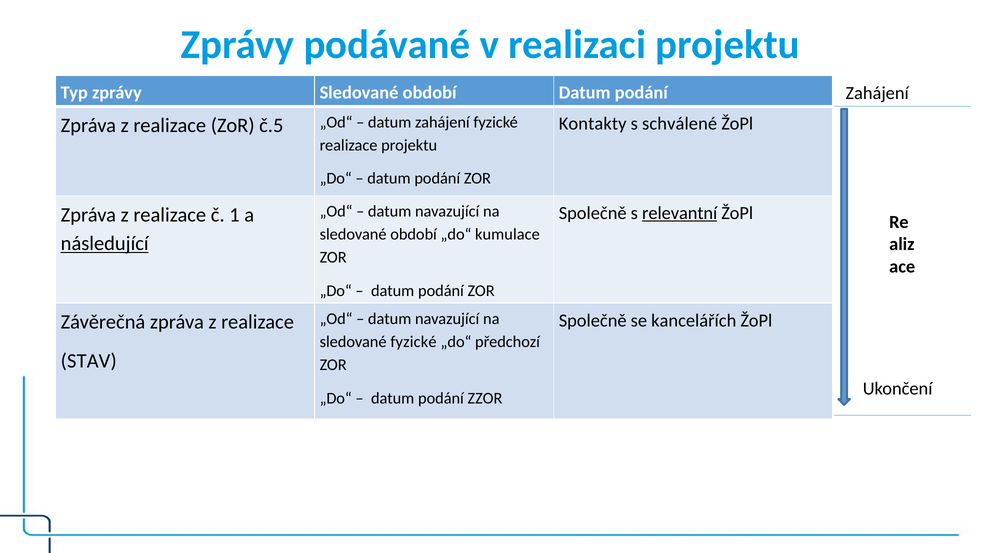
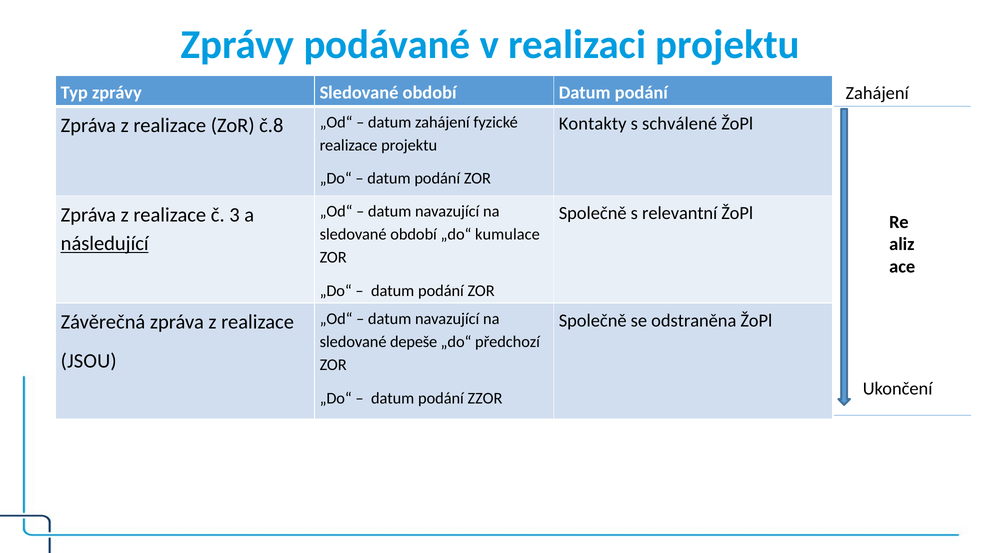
č.5: č.5 -> č.8
relevantní underline: present -> none
1: 1 -> 3
kancelářích: kancelářích -> odstraněna
sledované fyzické: fyzické -> depeše
STAV: STAV -> JSOU
